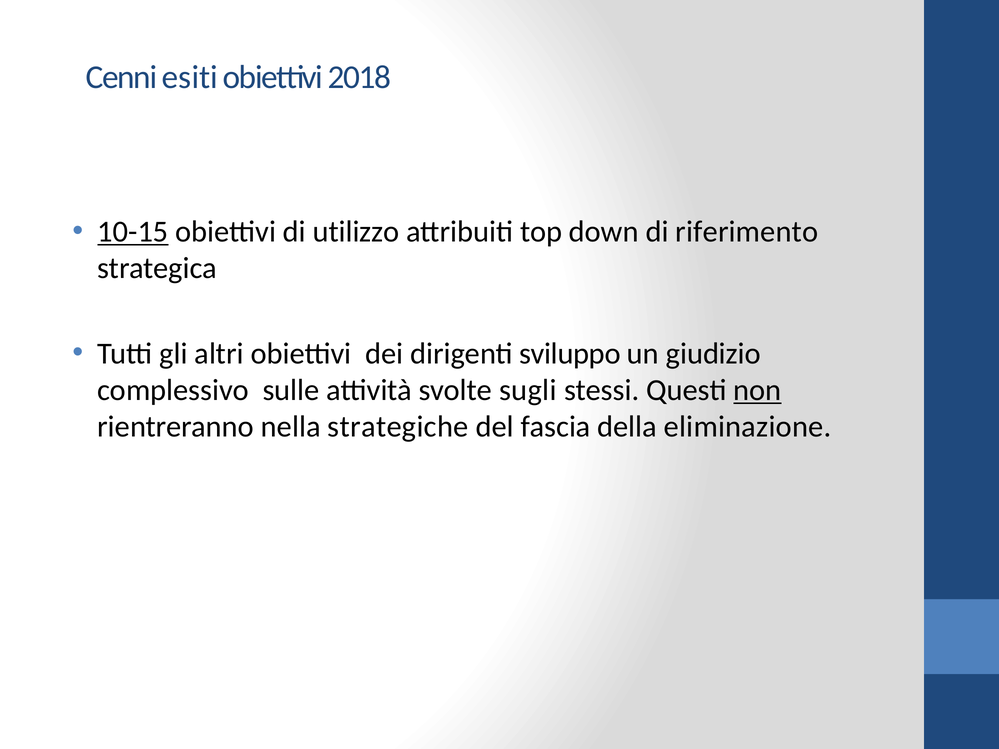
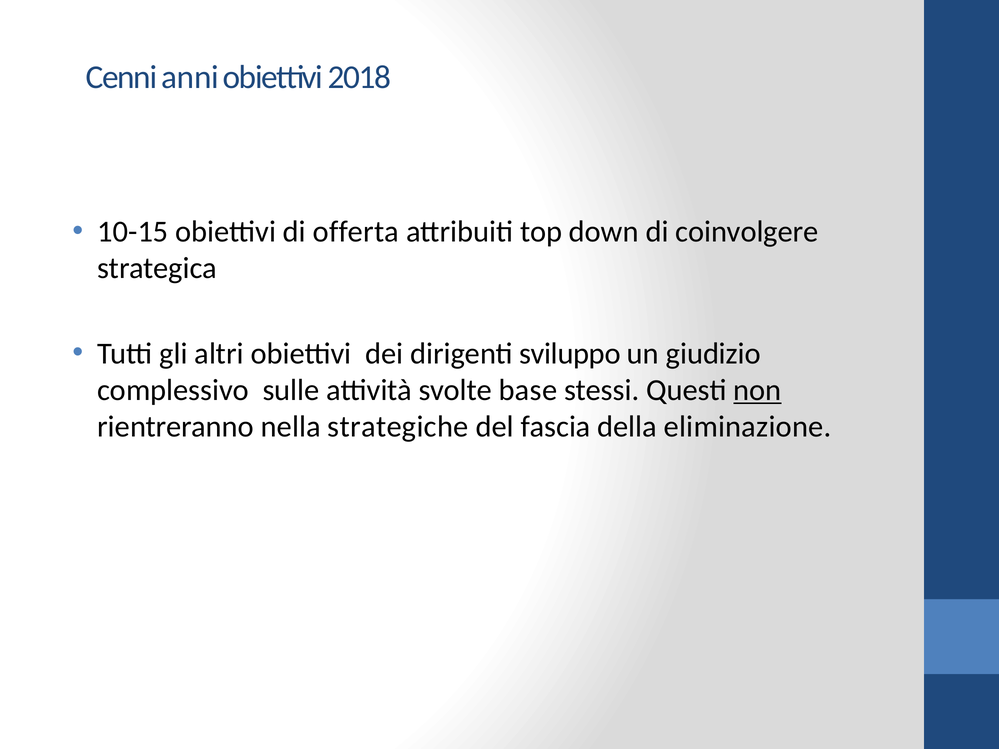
esiti: esiti -> anni
10-15 underline: present -> none
utilizzo: utilizzo -> offerta
riferimento: riferimento -> coinvolgere
sugli: sugli -> base
